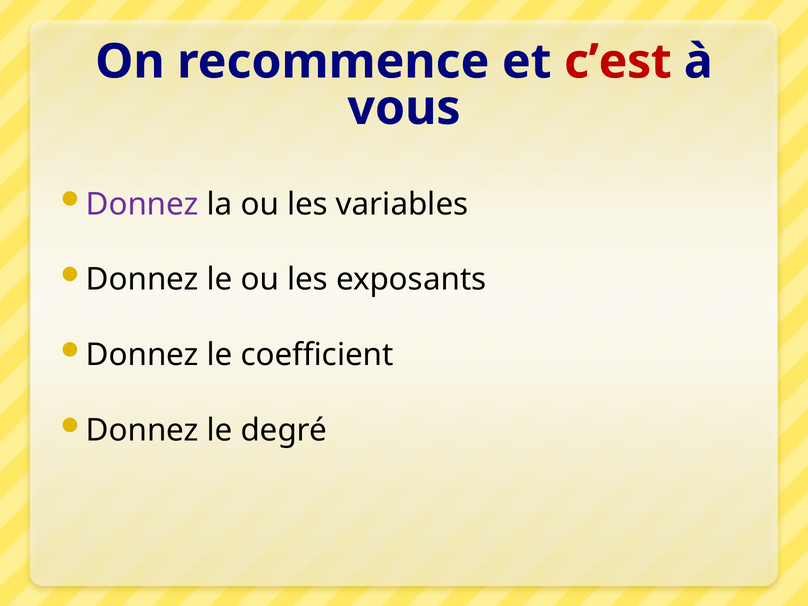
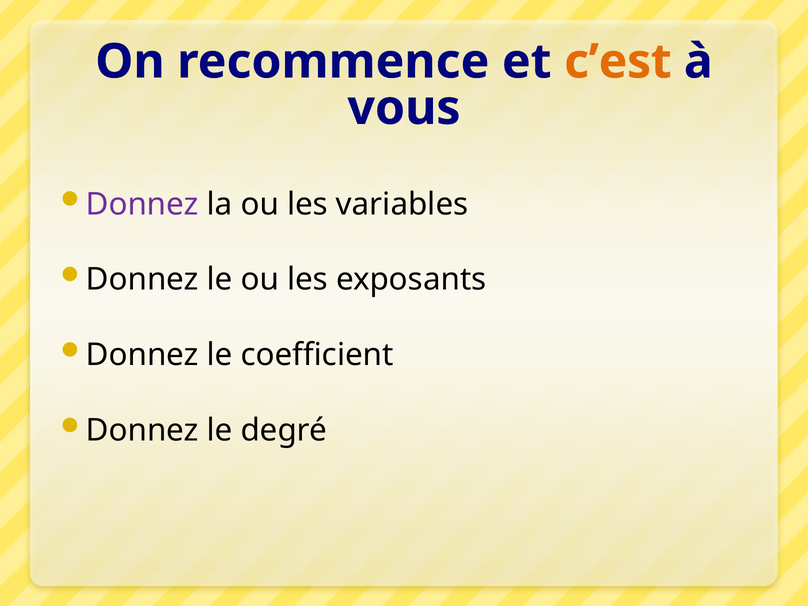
c’est colour: red -> orange
